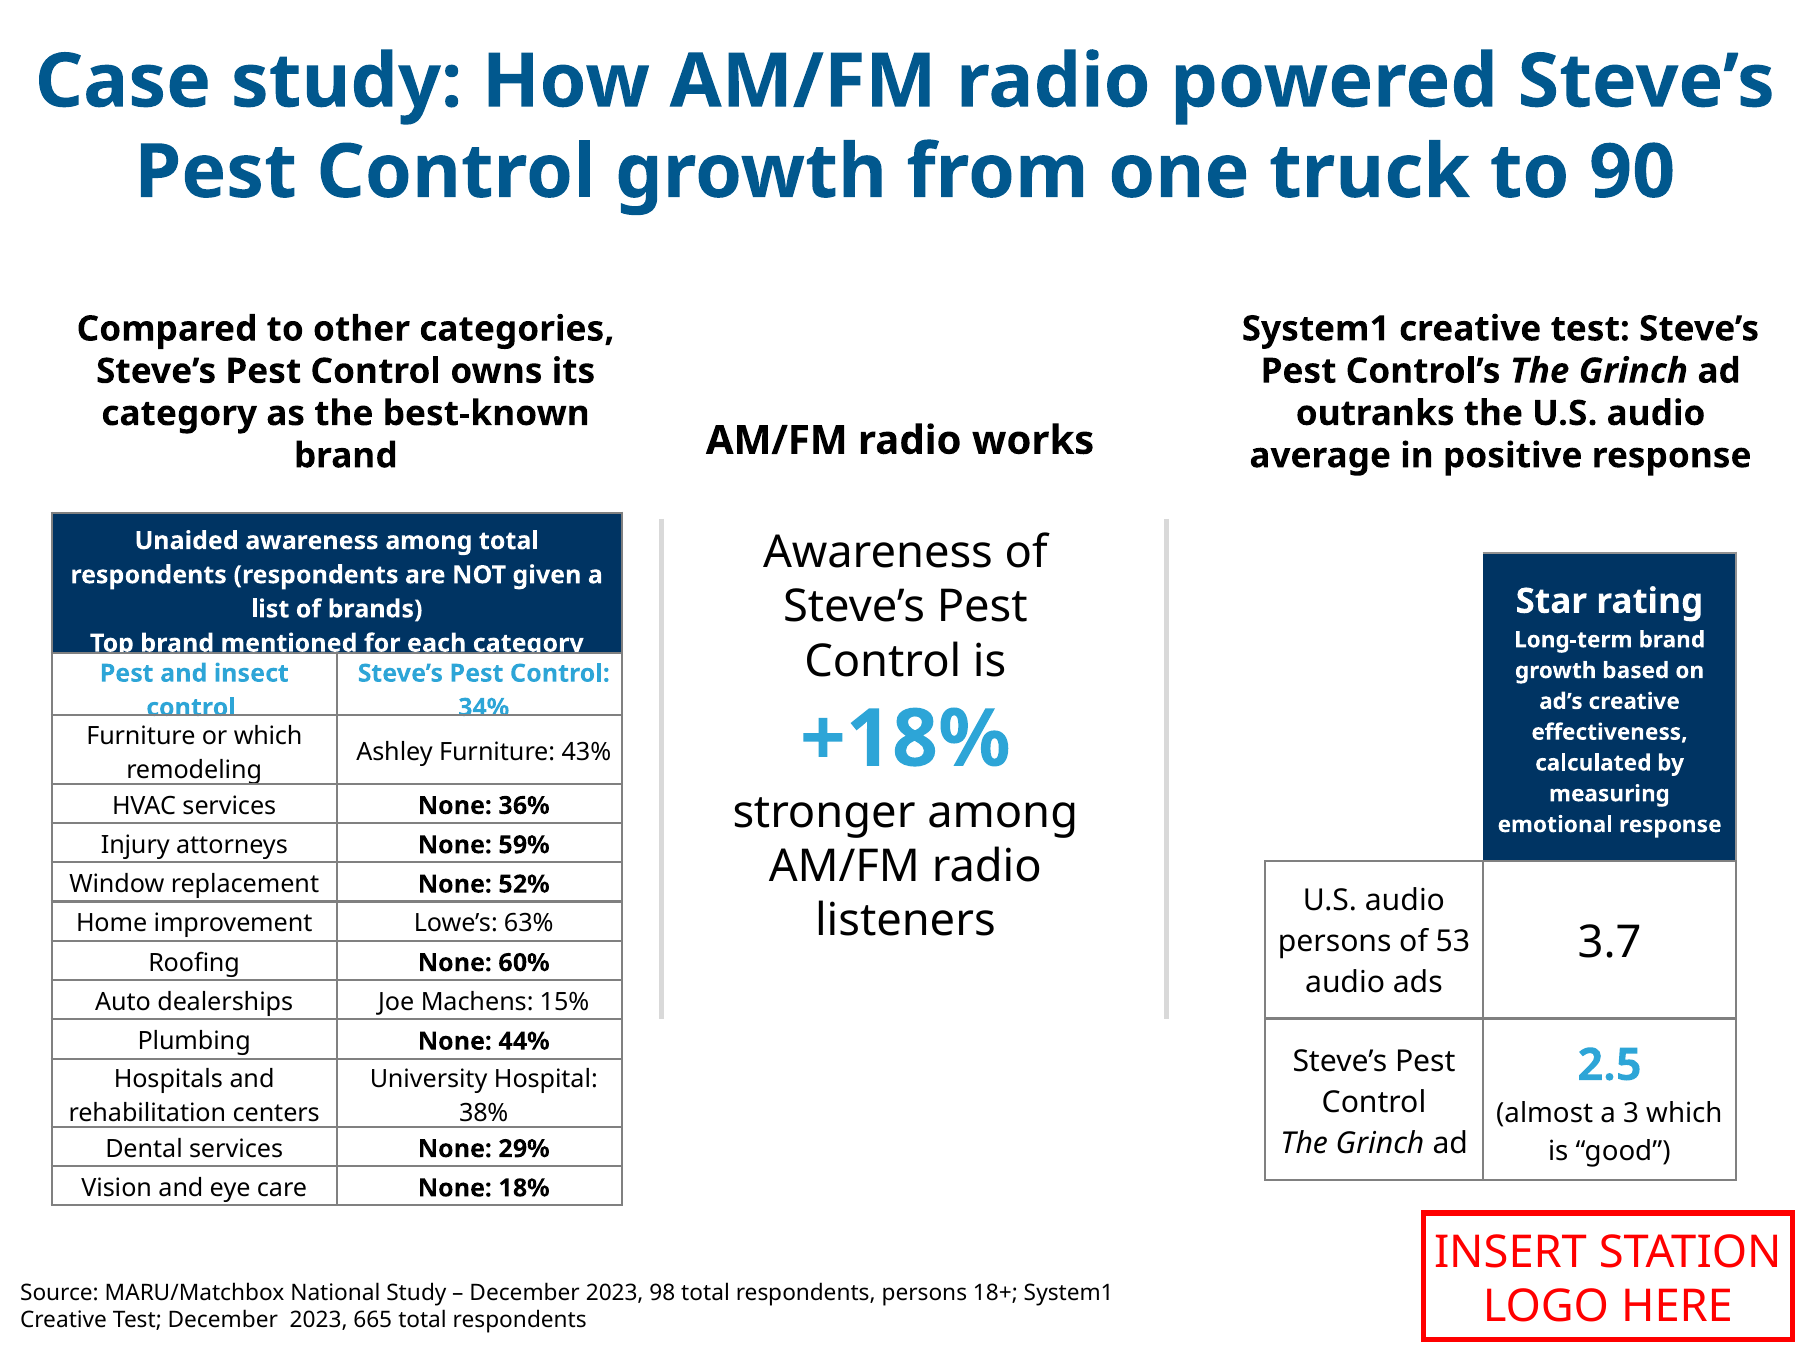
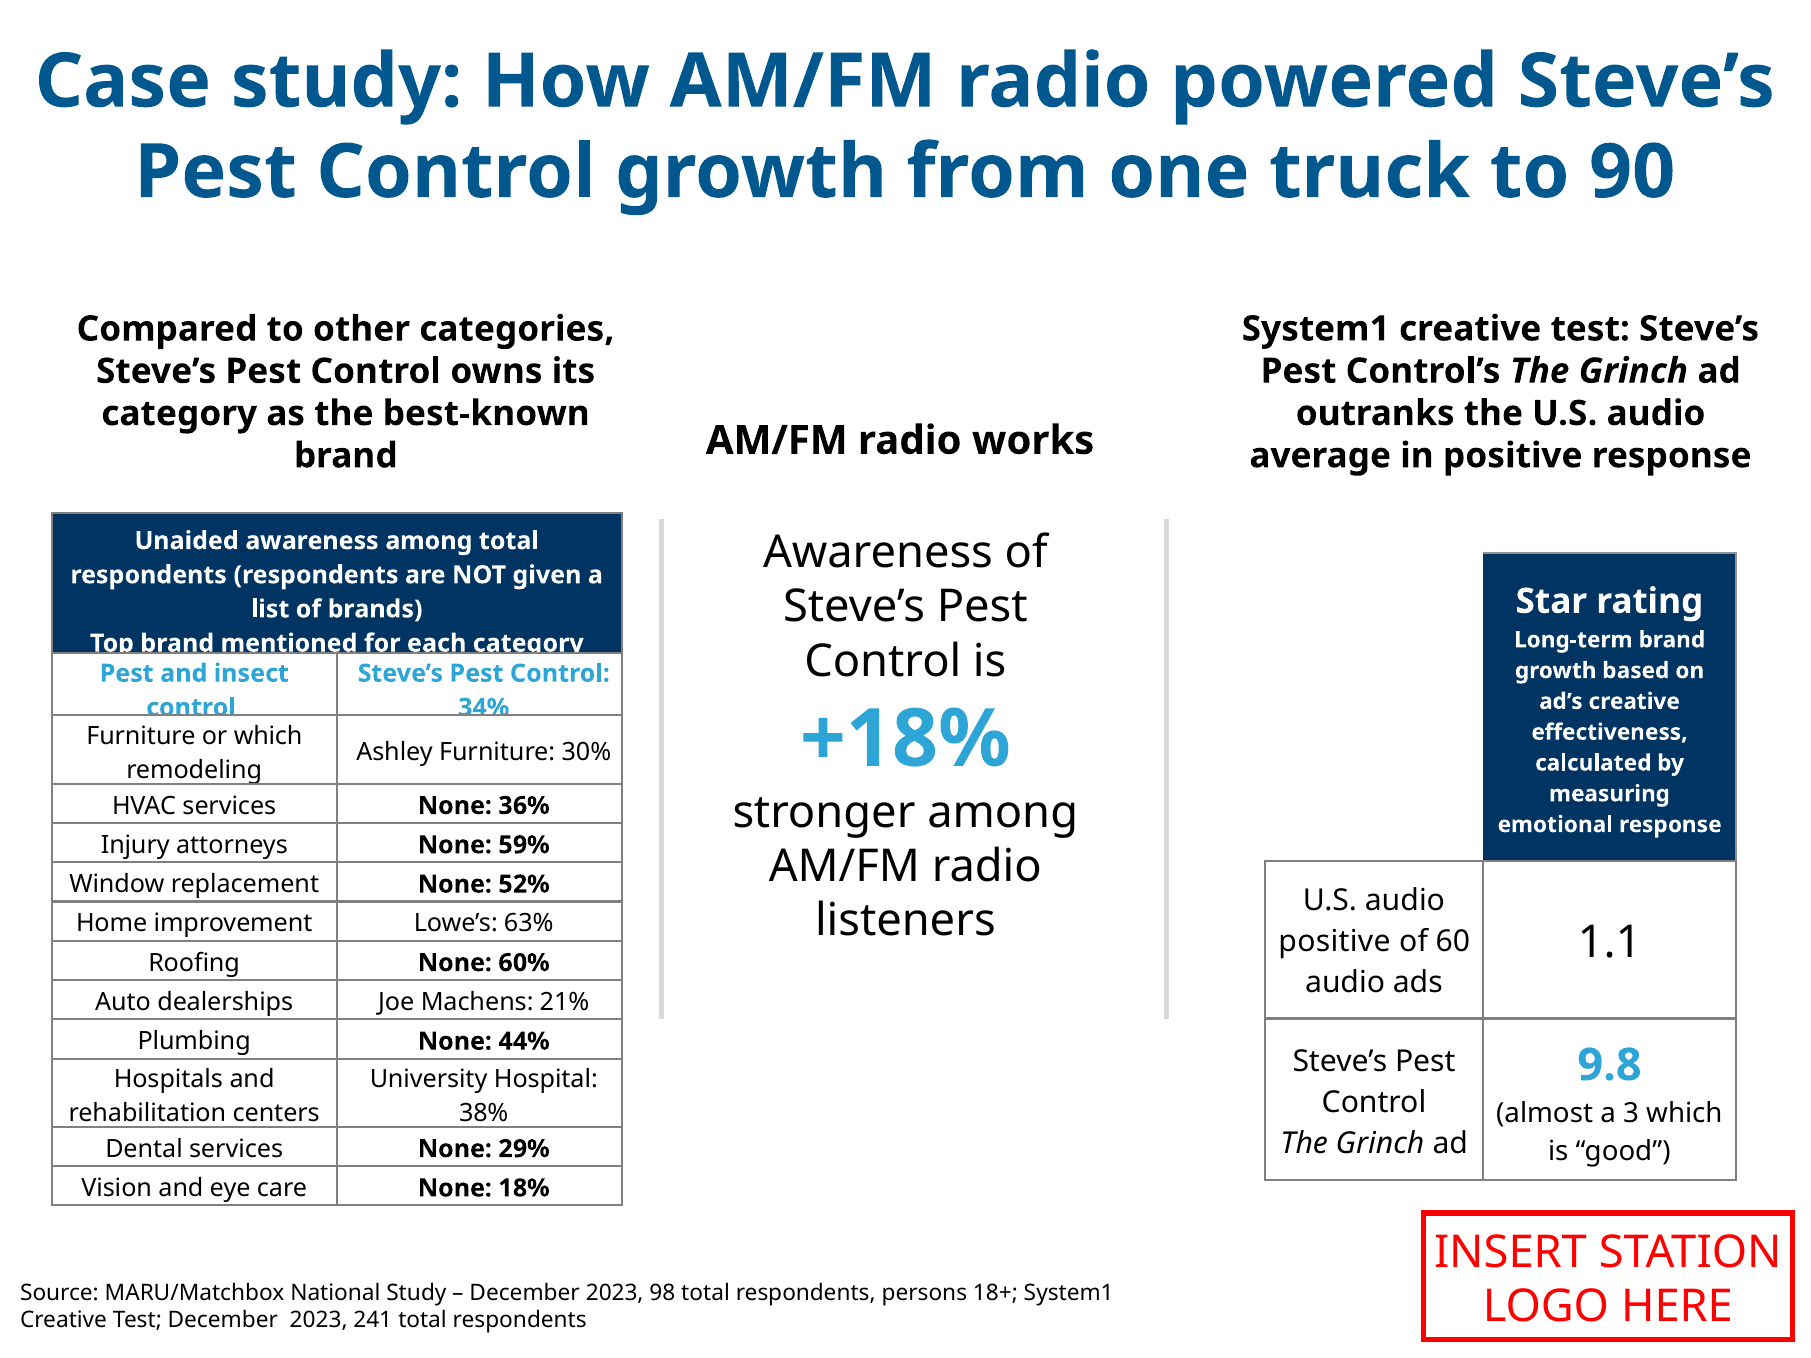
43%: 43% -> 30%
3.7: 3.7 -> 1.1
persons at (1335, 942): persons -> positive
53: 53 -> 60
15%: 15% -> 21%
2.5: 2.5 -> 9.8
665: 665 -> 241
